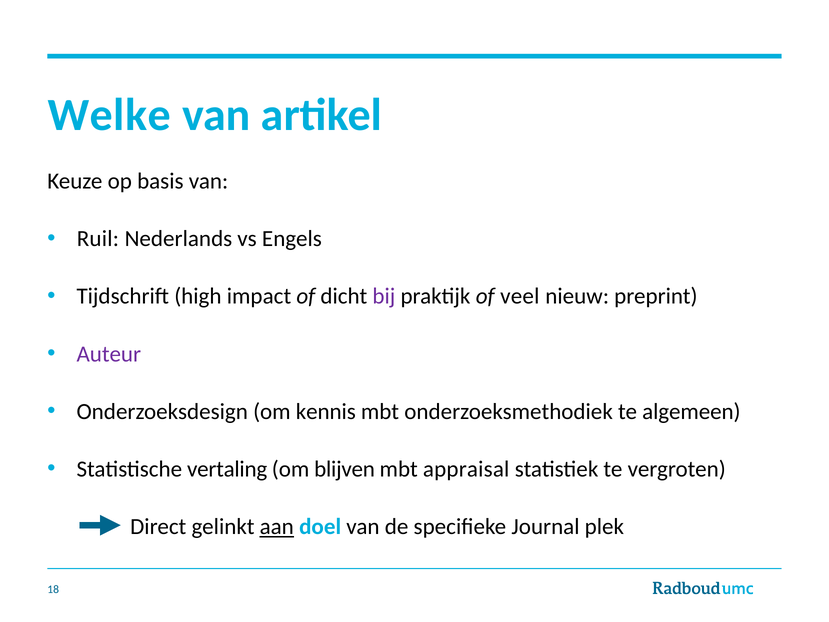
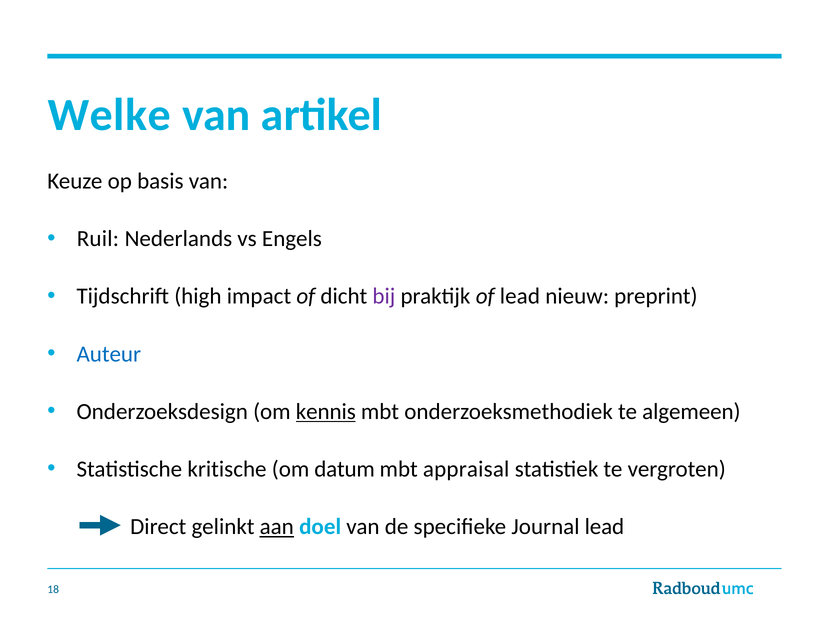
of veel: veel -> lead
Auteur colour: purple -> blue
kennis underline: none -> present
vertaling: vertaling -> kritische
blijven: blijven -> datum
Journal plek: plek -> lead
